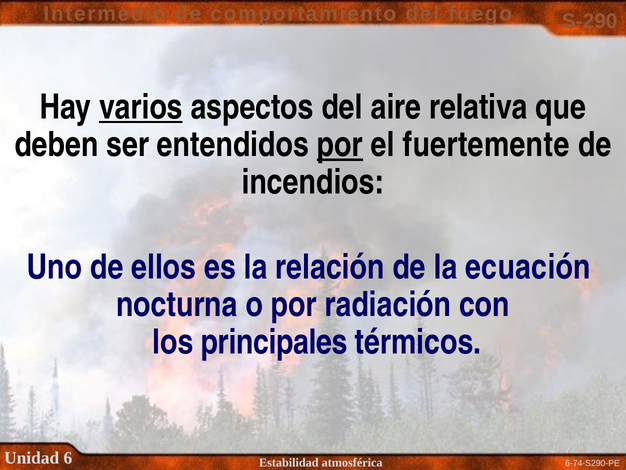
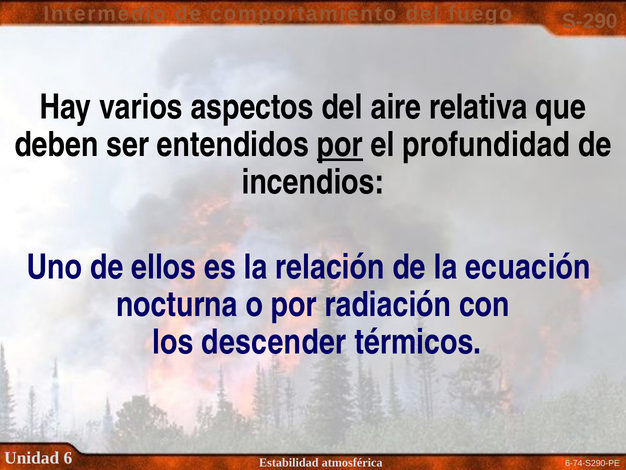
varios underline: present -> none
fuertemente: fuertemente -> profundidad
principales: principales -> descender
